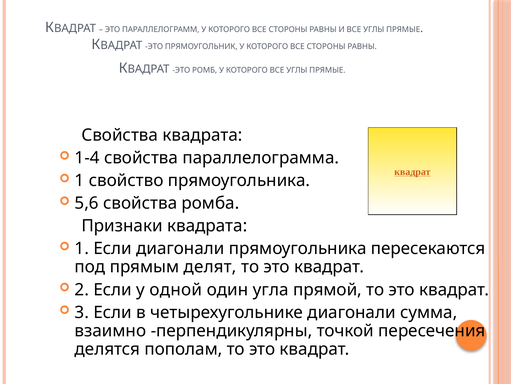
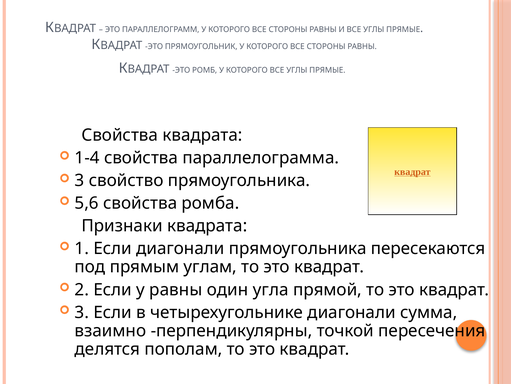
1 at (80, 180): 1 -> 3
делят: делят -> углам
у одной: одной -> равны
